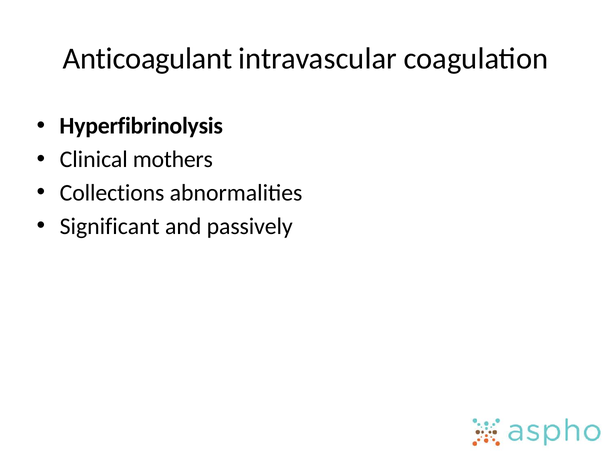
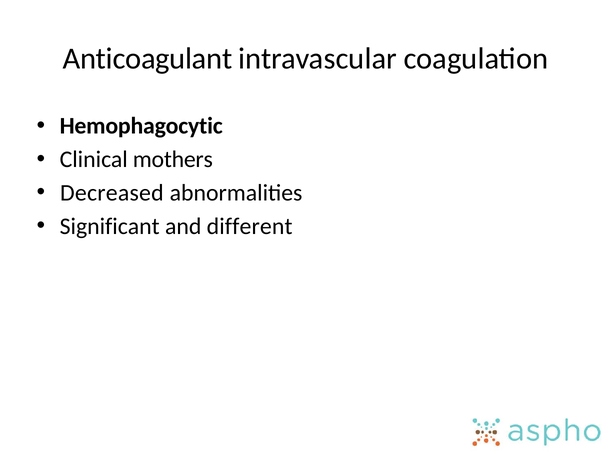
Hyperfibrinolysis: Hyperfibrinolysis -> Hemophagocytic
Collections: Collections -> Decreased
passively: passively -> different
